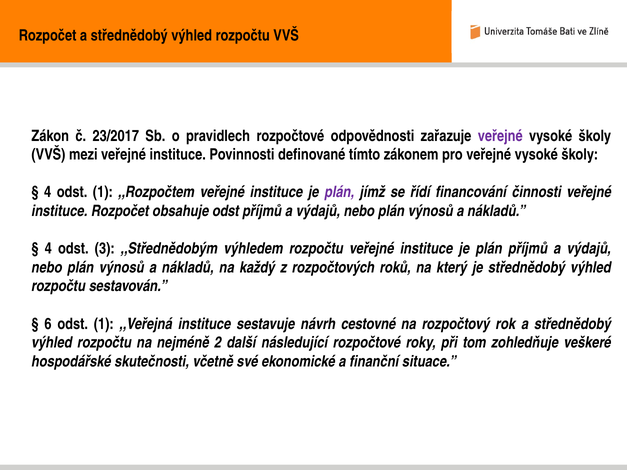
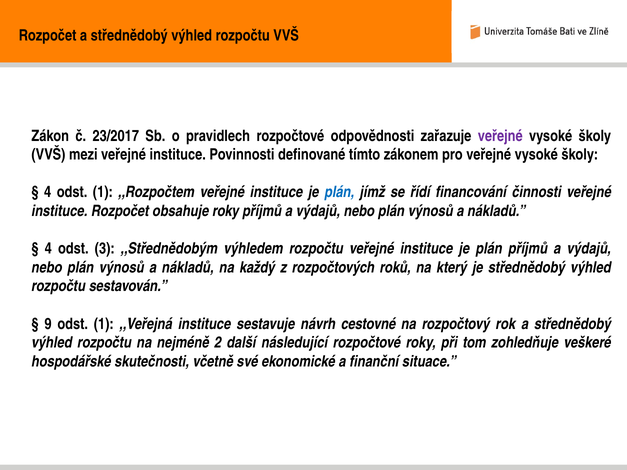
plán at (340, 192) colour: purple -> blue
obsahuje odst: odst -> roky
6: 6 -> 9
